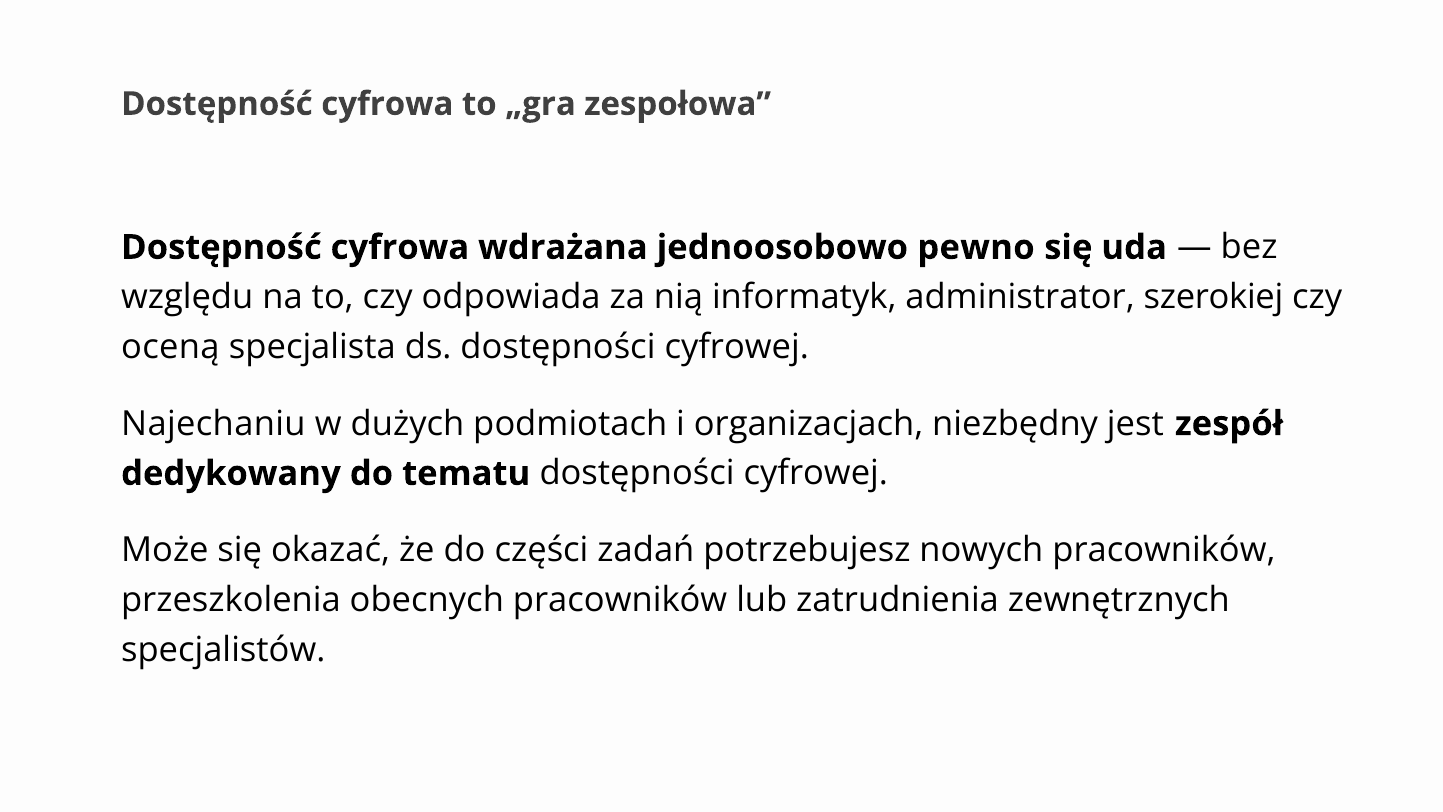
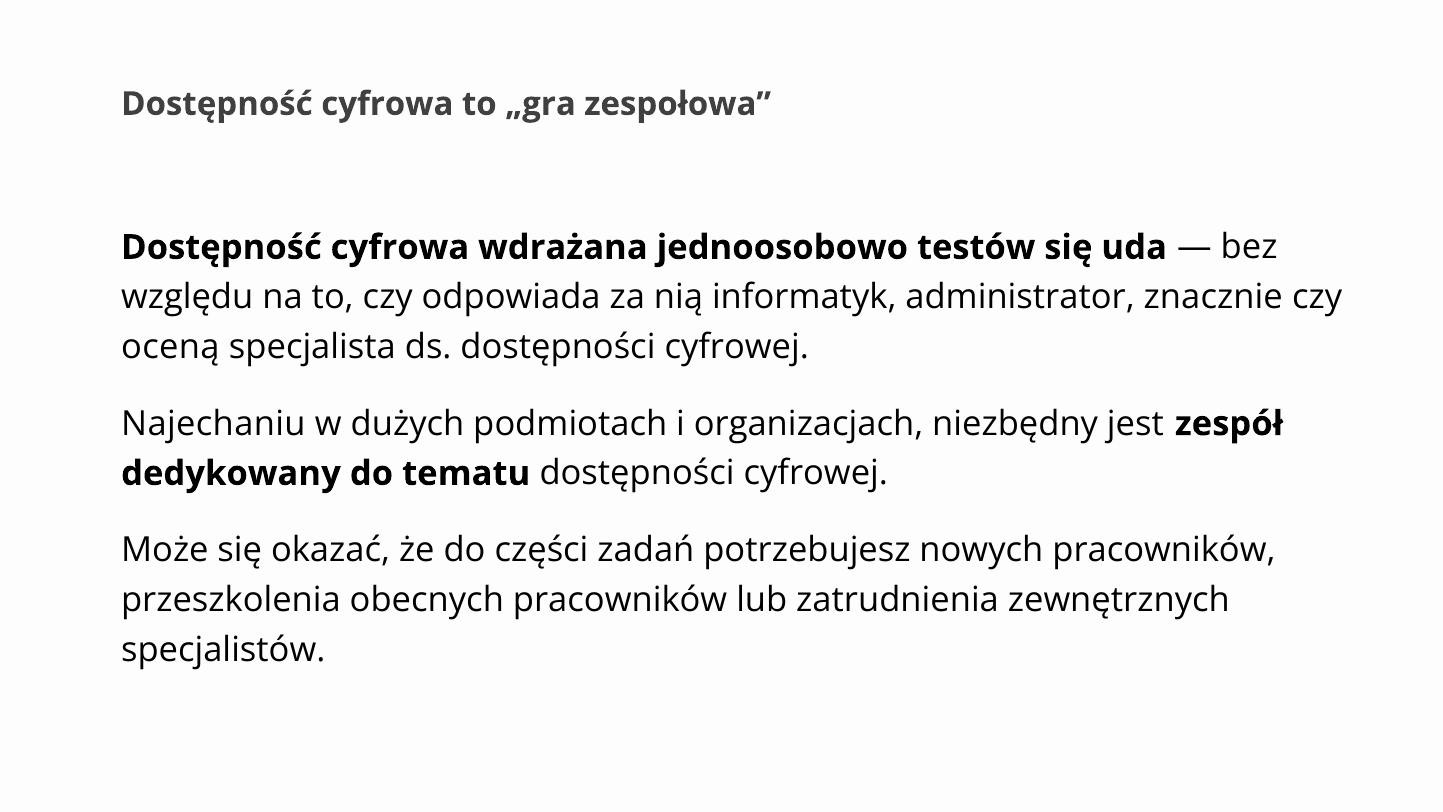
pewno: pewno -> testów
szerokiej: szerokiej -> znacznie
